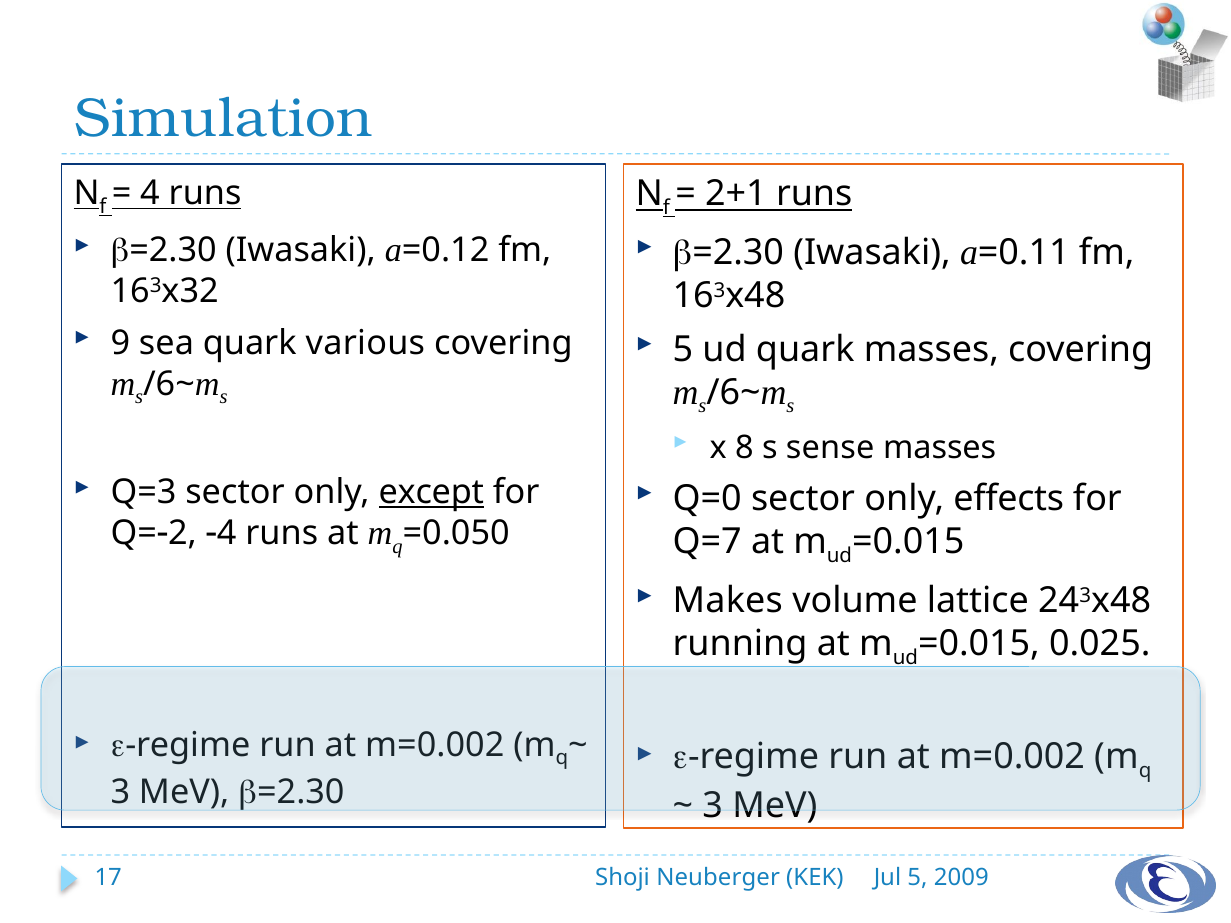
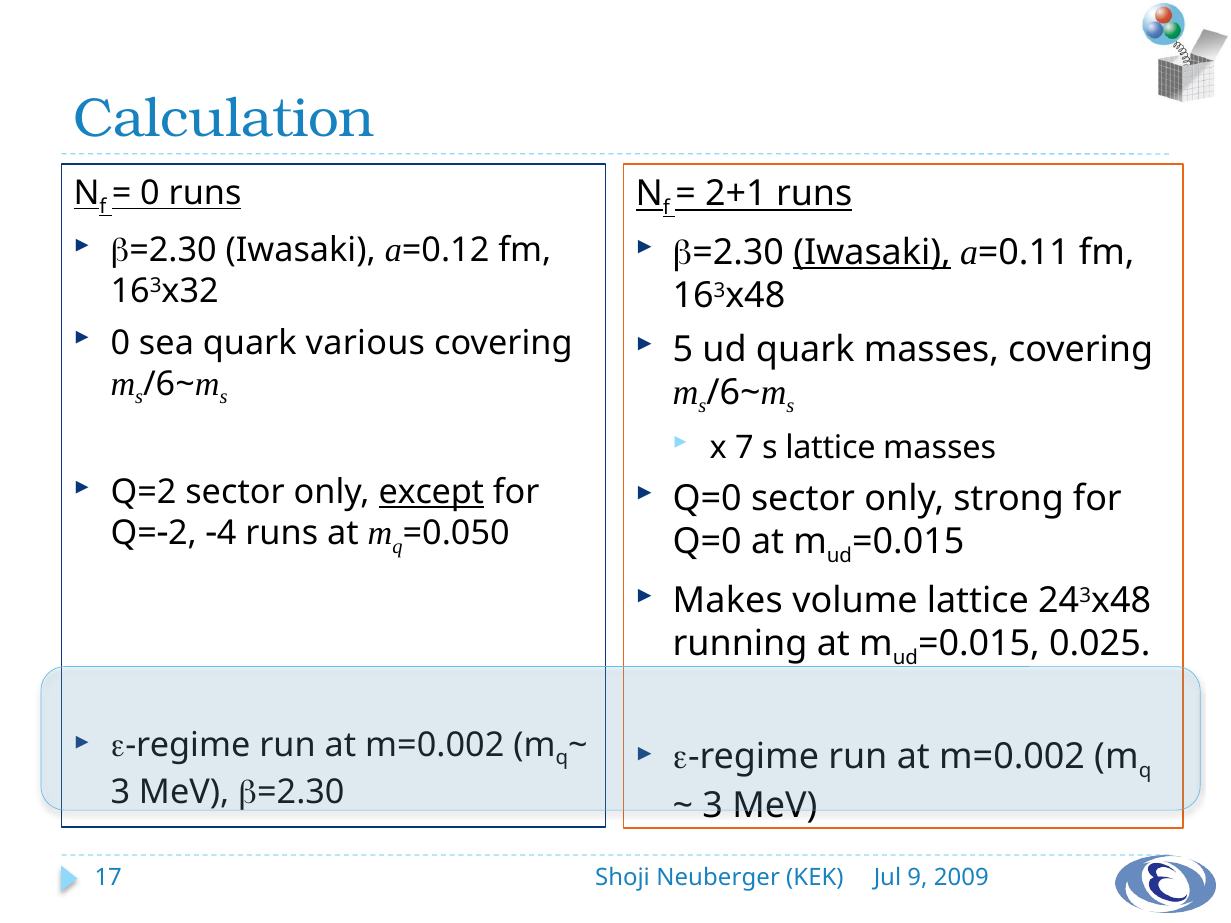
Simulation: Simulation -> Calculation
4 at (150, 193): 4 -> 0
Iwasaki at (872, 253) underline: none -> present
9 at (120, 343): 9 -> 0
8: 8 -> 7
s sense: sense -> lattice
Q=3: Q=3 -> Q=2
effects: effects -> strong
Q=7 at (707, 542): Q=7 -> Q=0
Jul 5: 5 -> 9
